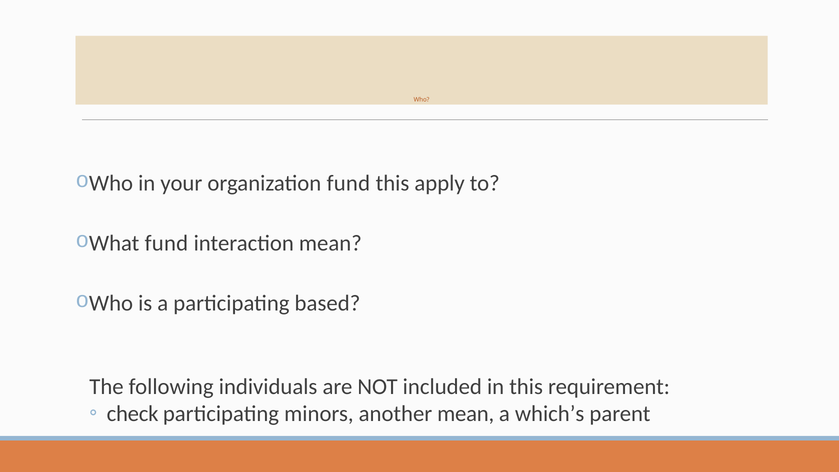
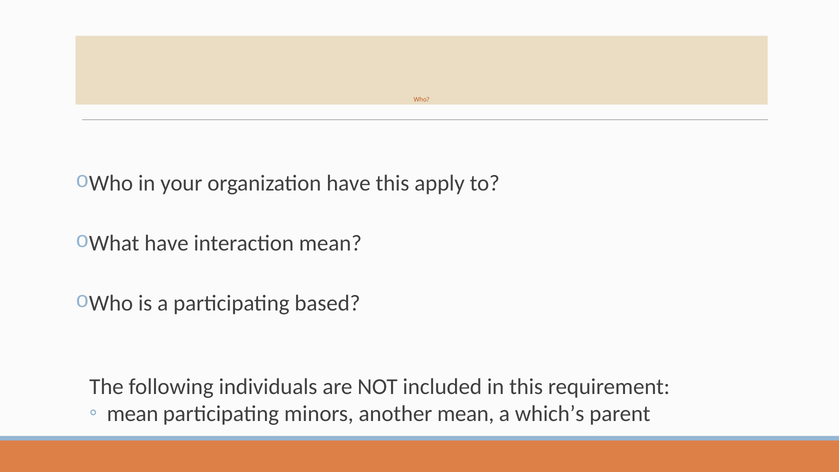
organization fund: fund -> have
What fund: fund -> have
check at (133, 414): check -> mean
